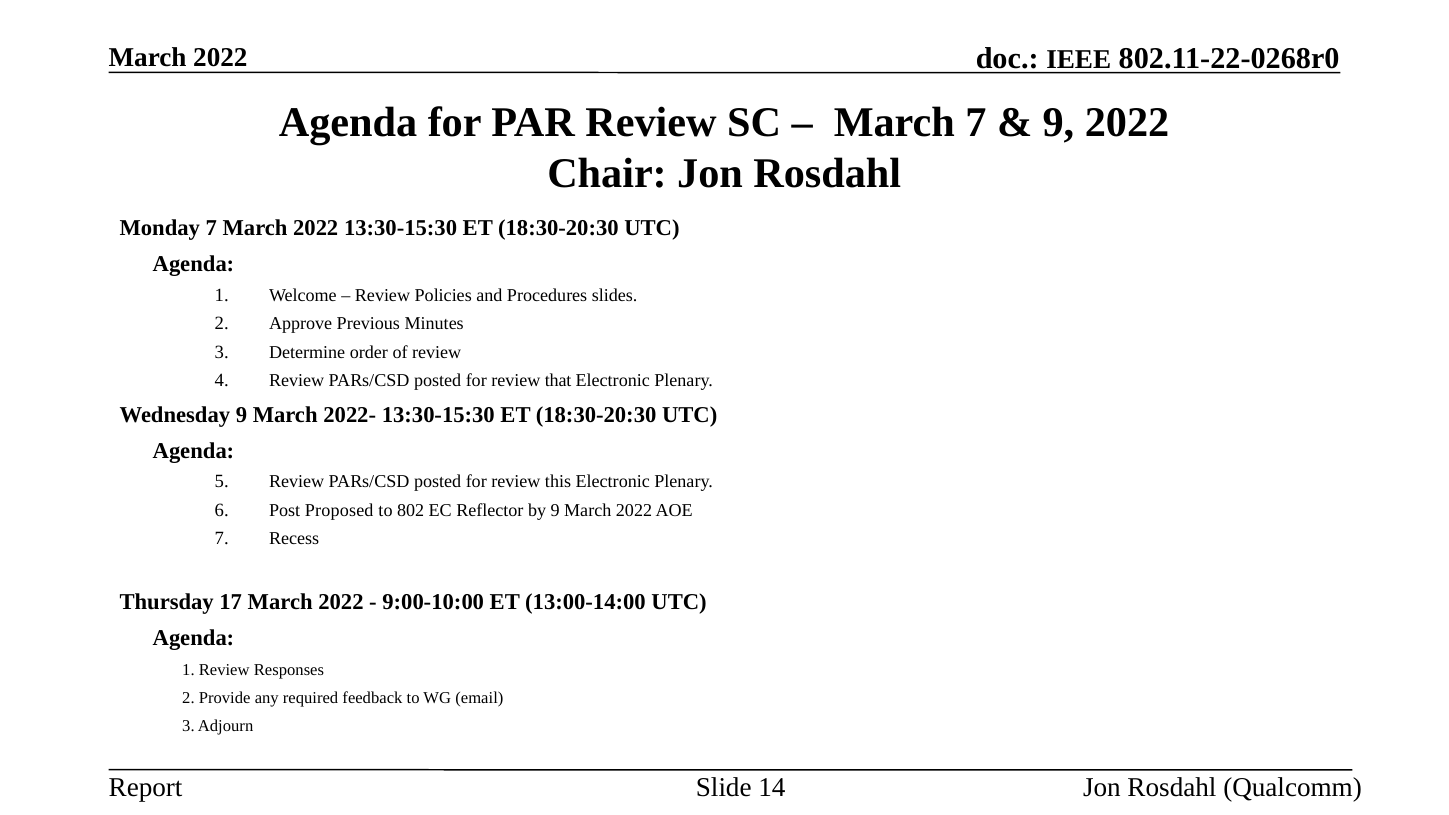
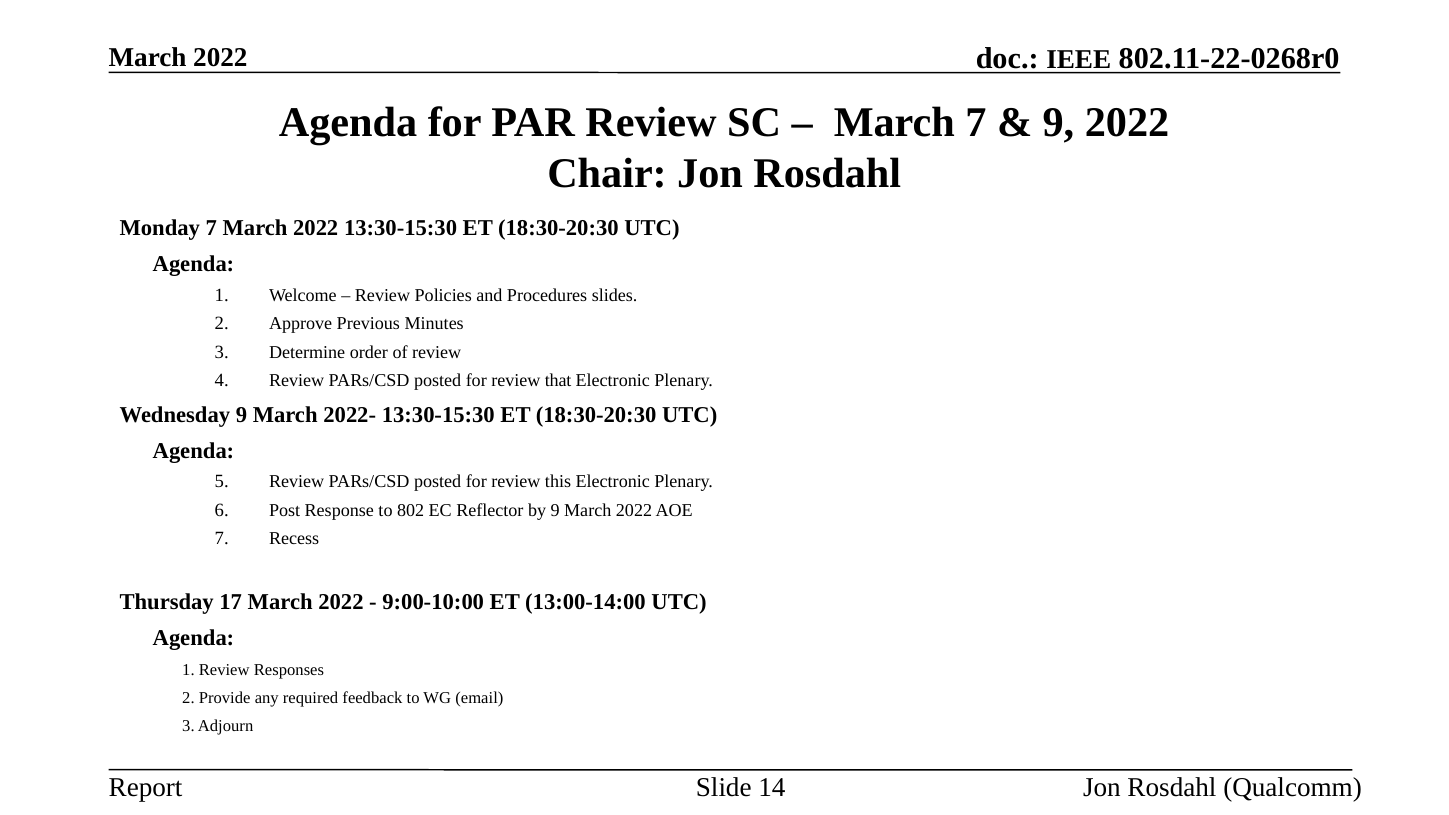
Proposed: Proposed -> Response
